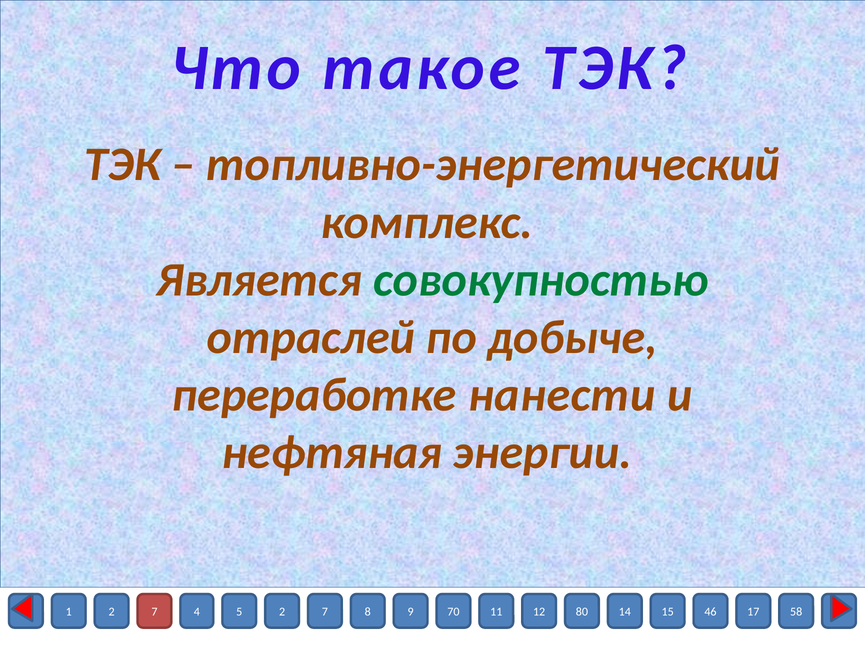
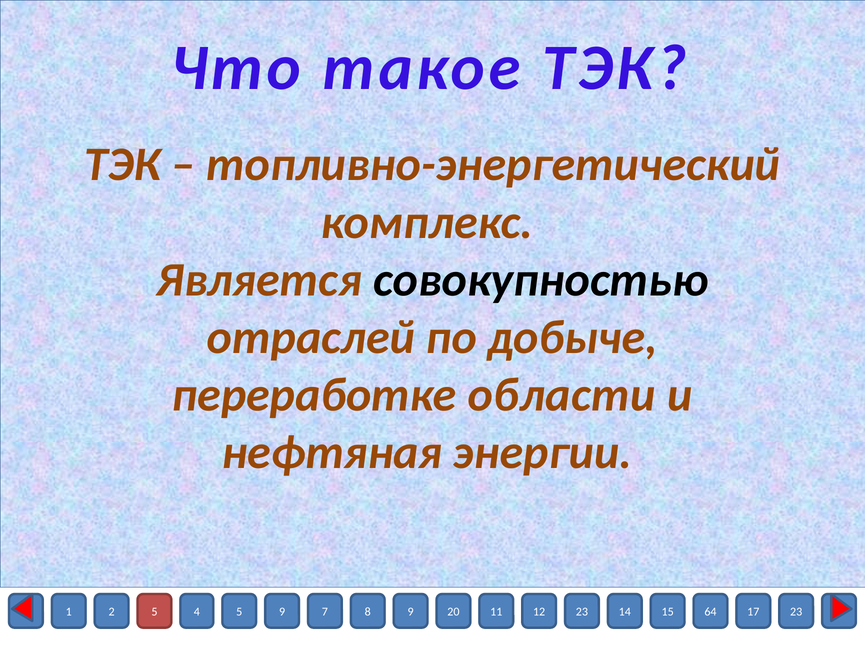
совокупностью colour: green -> black
нанести: нанести -> области
1 2 7: 7 -> 5
5 2: 2 -> 9
70: 70 -> 20
12 80: 80 -> 23
46: 46 -> 64
17 58: 58 -> 23
